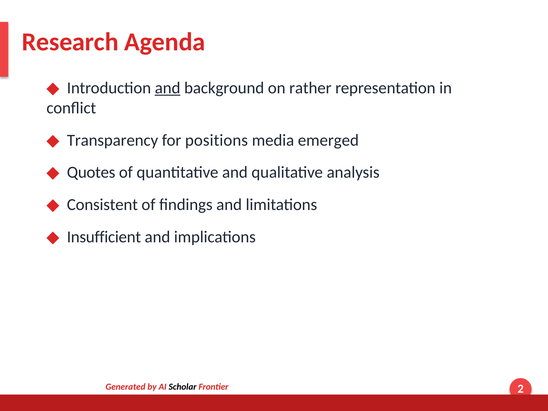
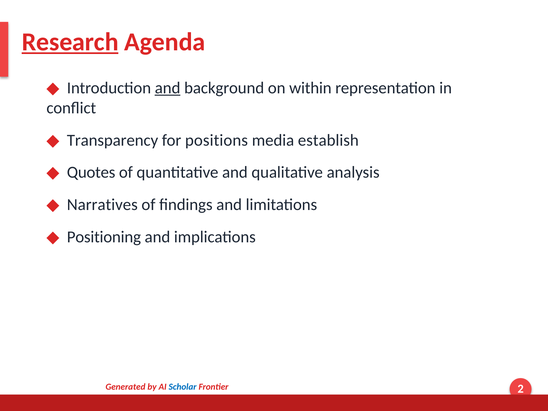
Research underline: none -> present
rather: rather -> within
emerged: emerged -> establish
Consistent: Consistent -> Narratives
Insufficient: Insufficient -> Positioning
Scholar colour: black -> blue
